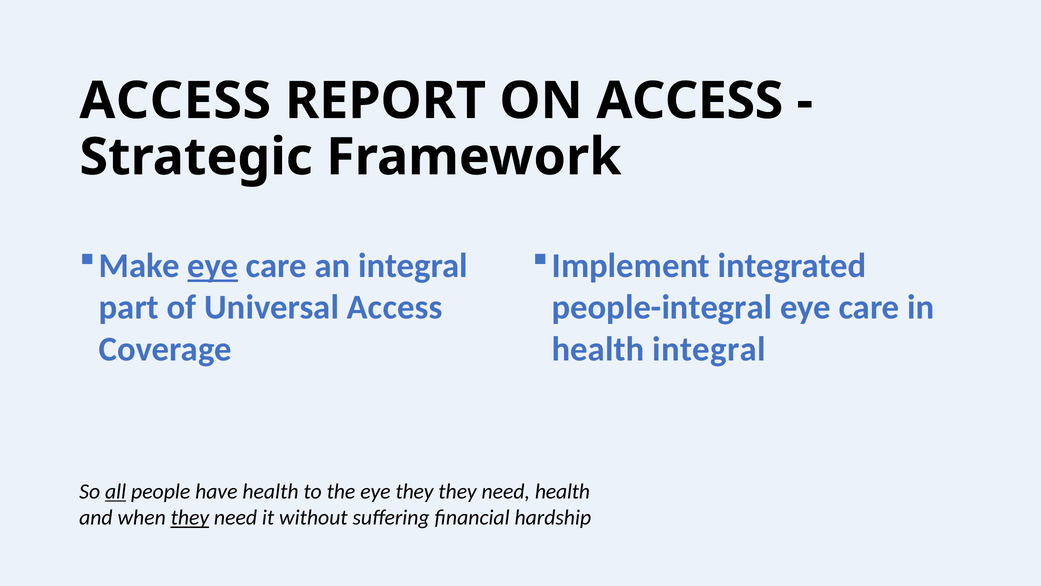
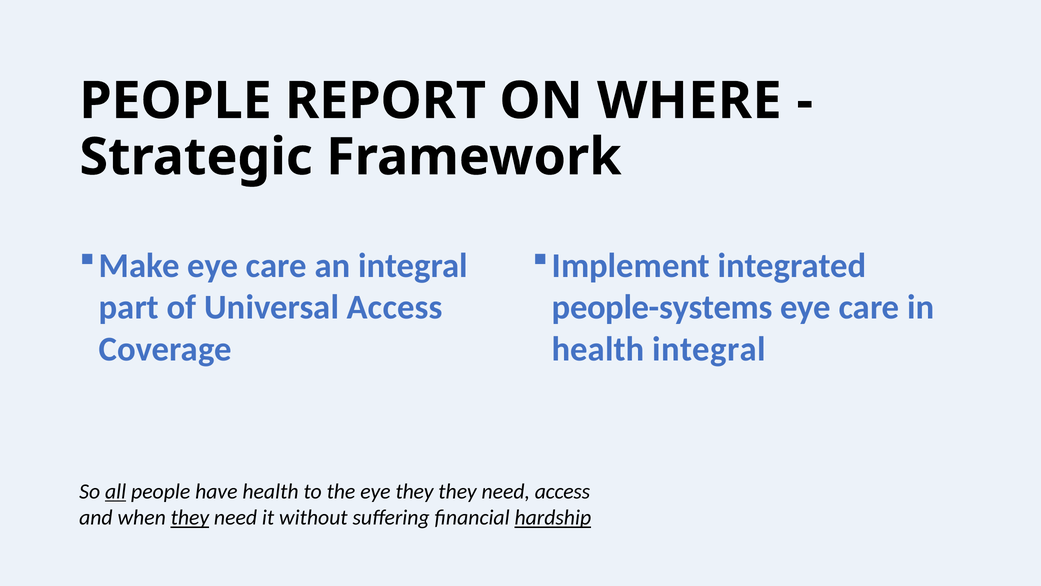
ACCESS at (175, 101): ACCESS -> PEOPLE
ON ACCESS: ACCESS -> WHERE
eye at (213, 266) underline: present -> none
people-integral: people-integral -> people-systems
need health: health -> access
hardship underline: none -> present
